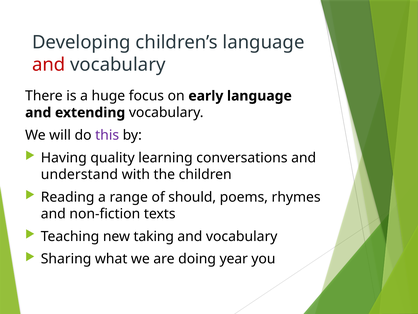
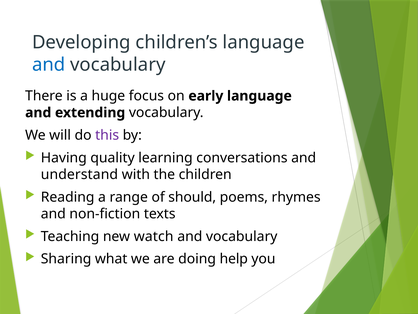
and at (49, 65) colour: red -> blue
taking: taking -> watch
year: year -> help
